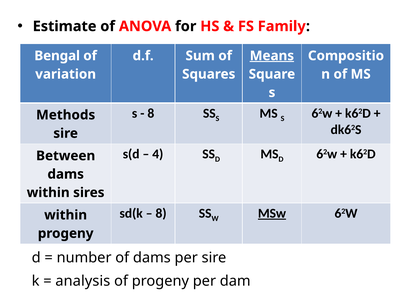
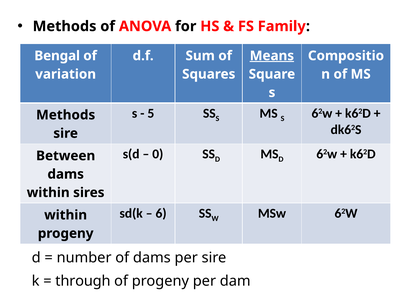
Estimate at (65, 26): Estimate -> Methods
8 at (151, 113): 8 -> 5
4: 4 -> 0
8 at (161, 213): 8 -> 6
MSw underline: present -> none
analysis: analysis -> through
